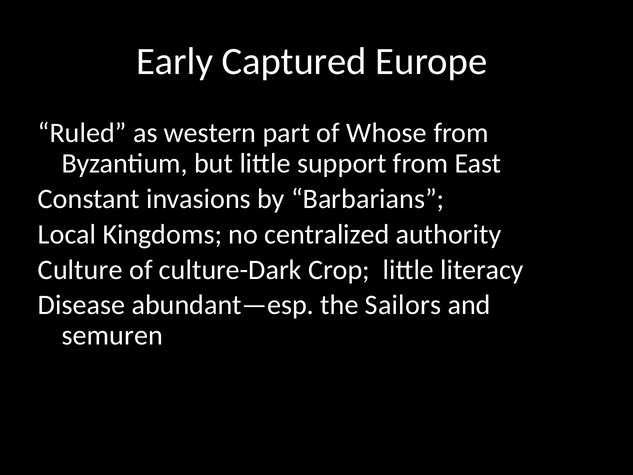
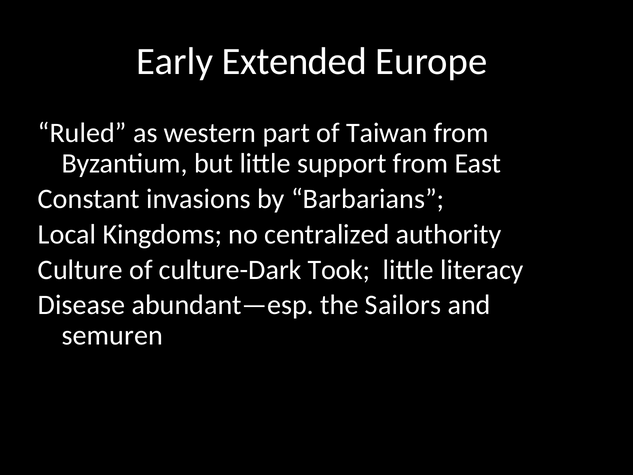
Captured: Captured -> Extended
Whose: Whose -> Taiwan
Crop: Crop -> Took
